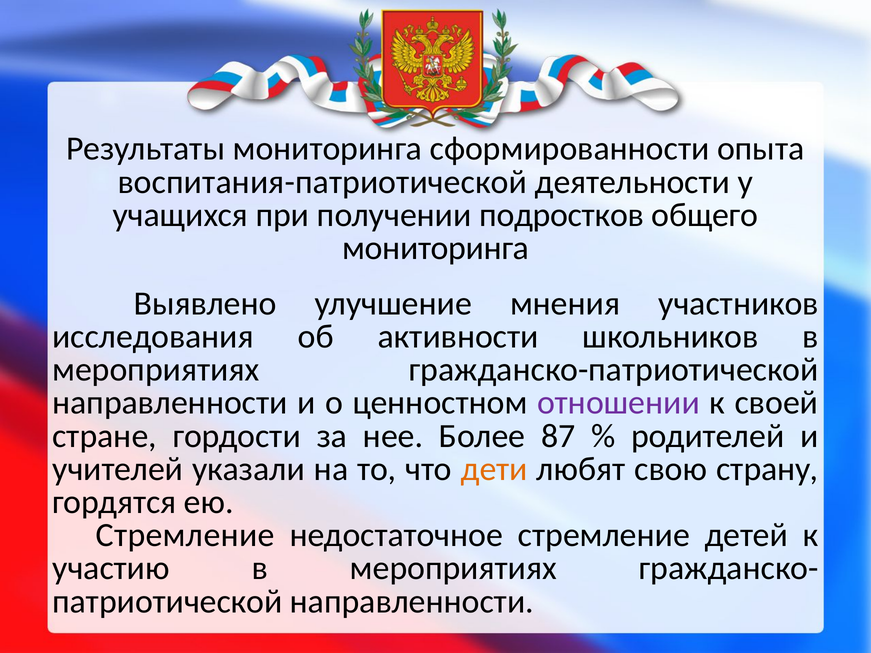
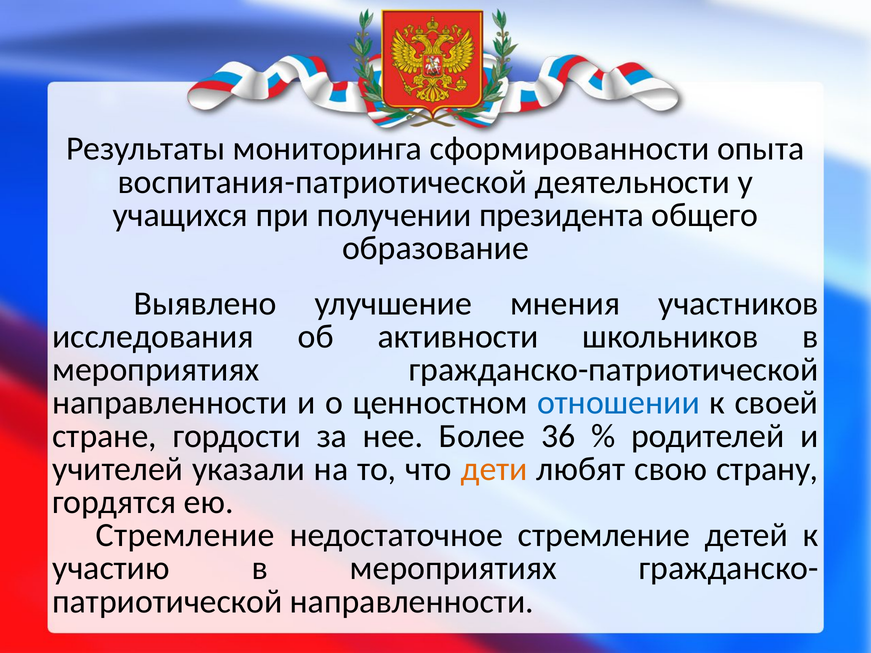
подростков: подростков -> президента
мониторинга at (436, 248): мониторинга -> образование
отношении colour: purple -> blue
87: 87 -> 36
